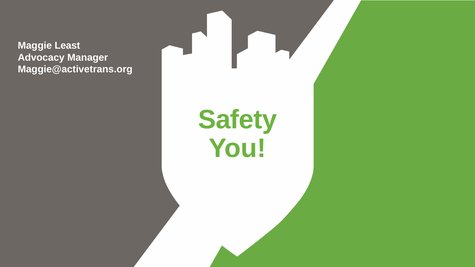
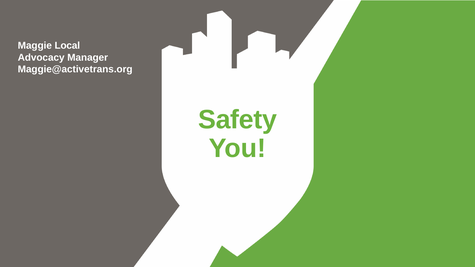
Least: Least -> Local
